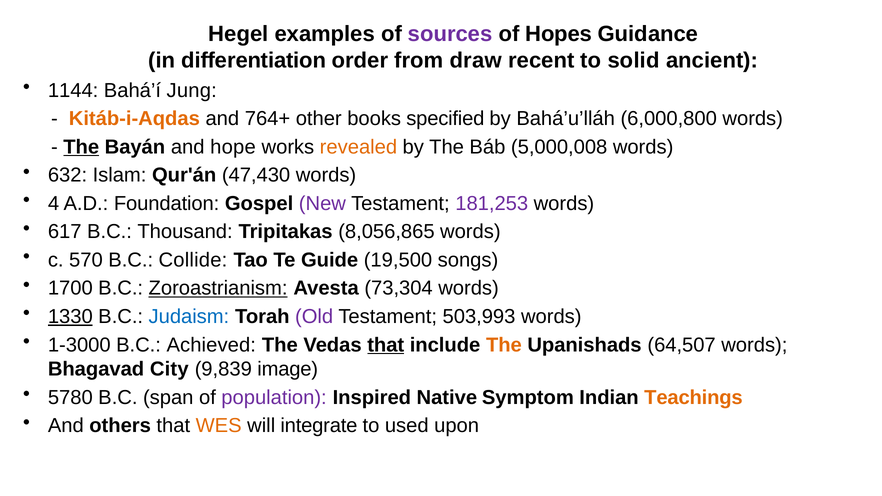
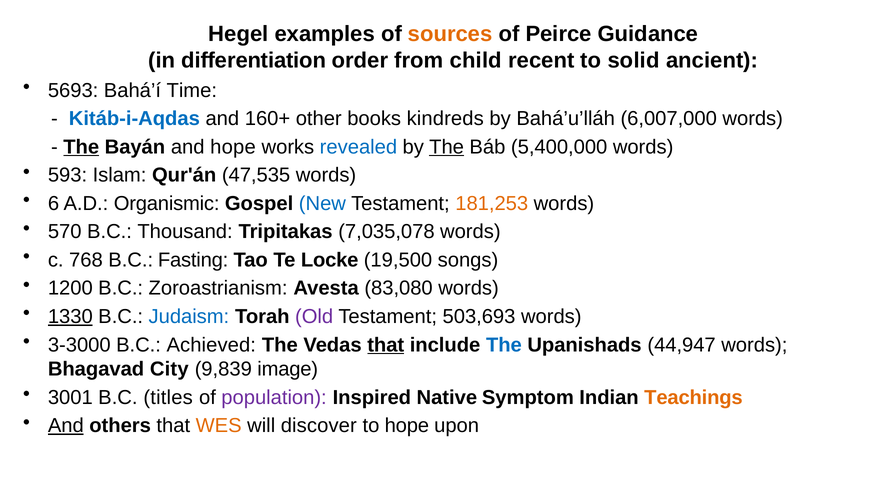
sources colour: purple -> orange
Hopes: Hopes -> Peirce
draw: draw -> child
1144: 1144 -> 5693
Jung: Jung -> Time
Kitáb-i-Aqdas colour: orange -> blue
764+: 764+ -> 160+
specified: specified -> kindreds
6,000,800: 6,000,800 -> 6,007,000
revealed colour: orange -> blue
The at (447, 147) underline: none -> present
5,000,008: 5,000,008 -> 5,400,000
632: 632 -> 593
47,430: 47,430 -> 47,535
4: 4 -> 6
Foundation: Foundation -> Organismic
New colour: purple -> blue
181,253 colour: purple -> orange
617: 617 -> 570
8,056,865: 8,056,865 -> 7,035,078
570: 570 -> 768
Collide: Collide -> Fasting
Guide: Guide -> Locke
1700: 1700 -> 1200
Zoroastrianism underline: present -> none
73,304: 73,304 -> 83,080
503,993: 503,993 -> 503,693
1-3000: 1-3000 -> 3-3000
The at (504, 345) colour: orange -> blue
64,507: 64,507 -> 44,947
5780: 5780 -> 3001
span: span -> titles
And at (66, 426) underline: none -> present
integrate: integrate -> discover
to used: used -> hope
